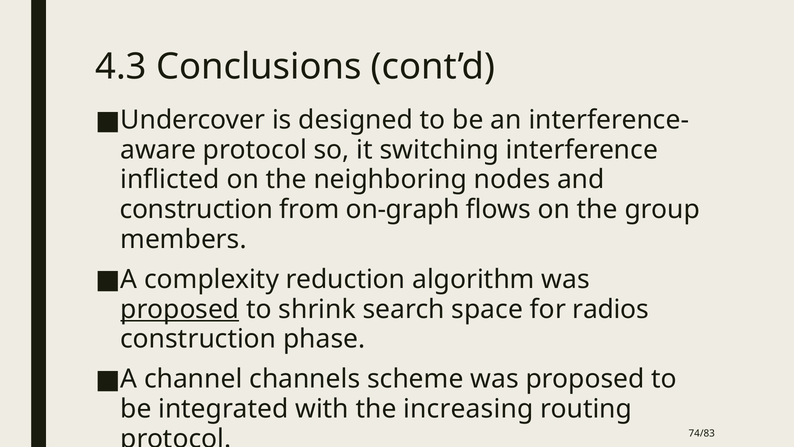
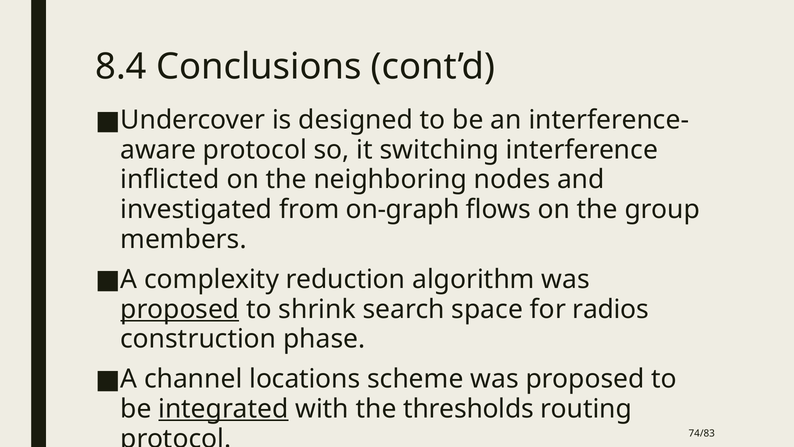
4.3: 4.3 -> 8.4
construction at (196, 209): construction -> investigated
channels: channels -> locations
integrated underline: none -> present
increasing: increasing -> thresholds
